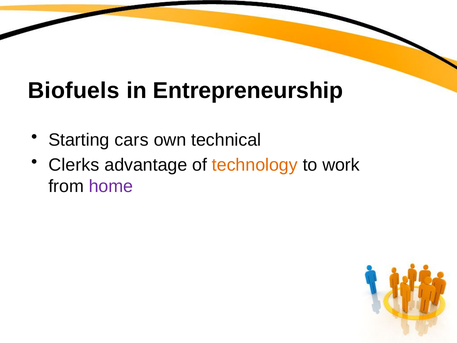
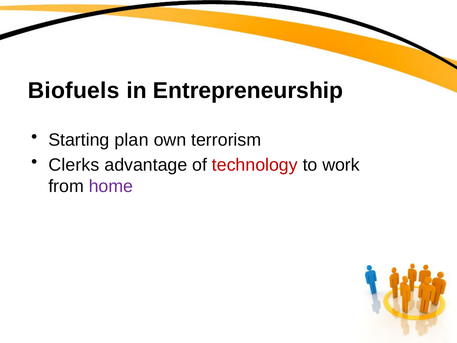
cars: cars -> plan
technical: technical -> terrorism
technology colour: orange -> red
